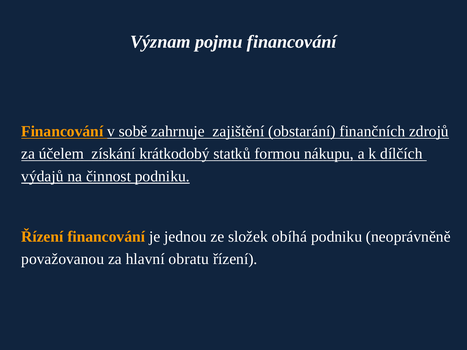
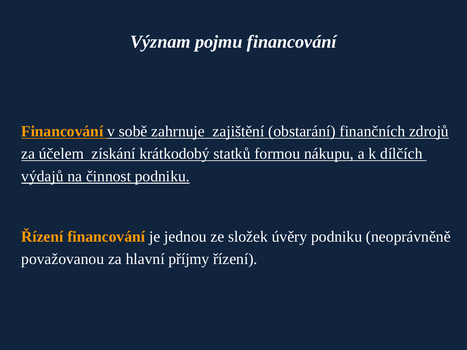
obíhá: obíhá -> úvěry
obratu: obratu -> příjmy
